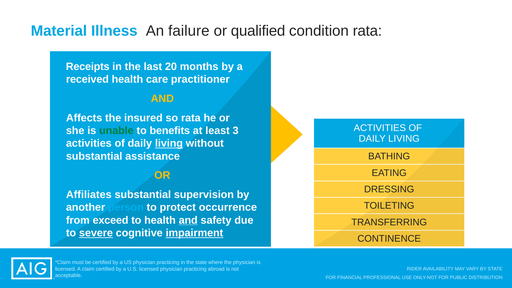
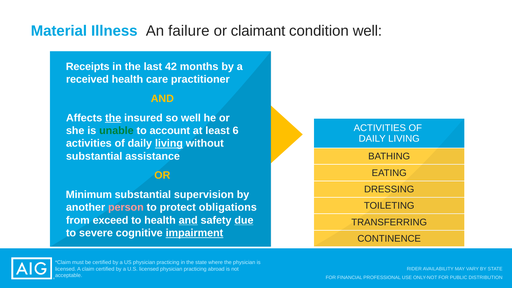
qualified: qualified -> claimant
condition rata: rata -> well
20: 20 -> 42
the at (113, 118) underline: none -> present
so rata: rata -> well
benefits: benefits -> account
3: 3 -> 6
Affiliates: Affiliates -> Minimum
person colour: light blue -> pink
occurrence: occurrence -> obligations
due underline: none -> present
severe underline: present -> none
